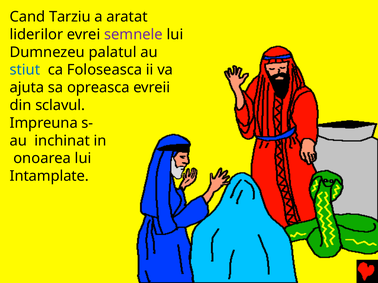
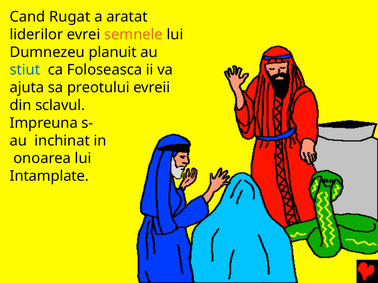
Tarziu: Tarziu -> Rugat
semnele colour: purple -> orange
palatul: palatul -> planuit
opreasca: opreasca -> preotului
